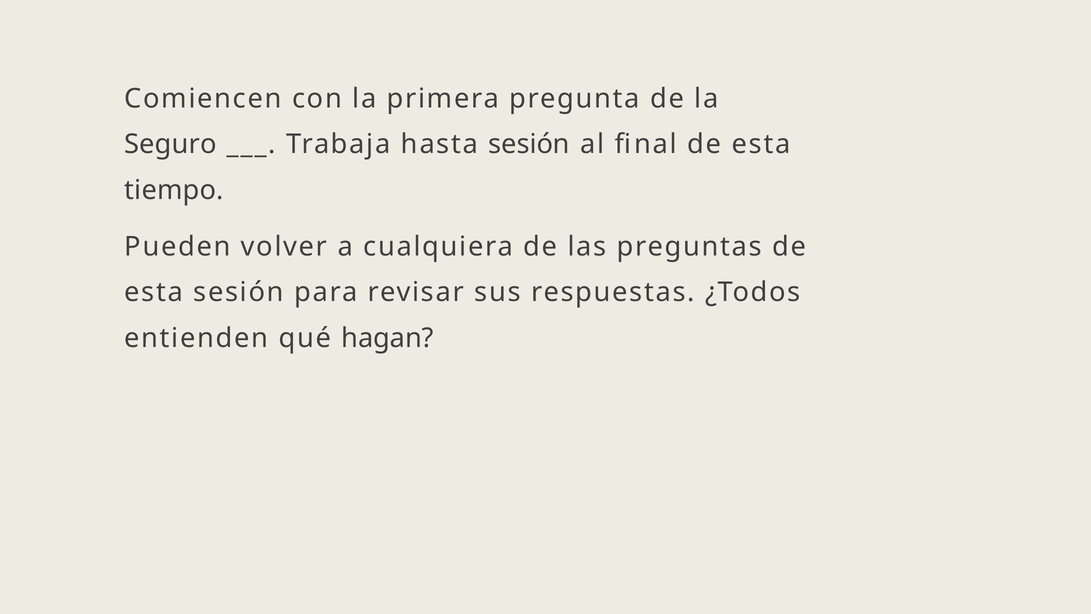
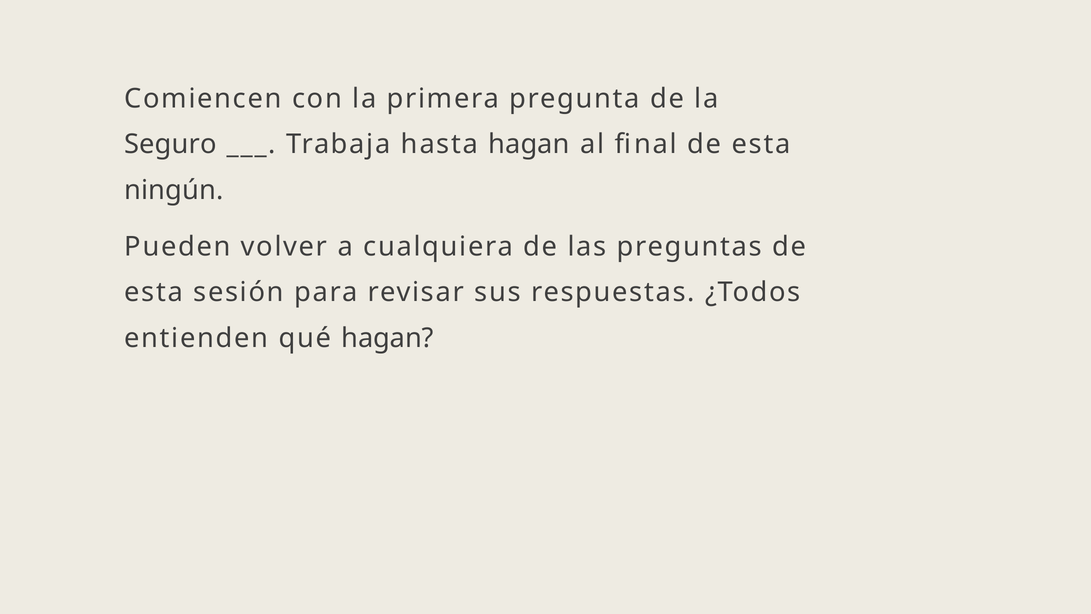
hasta sesión: sesión -> hagan
tiempo: tiempo -> ningún
